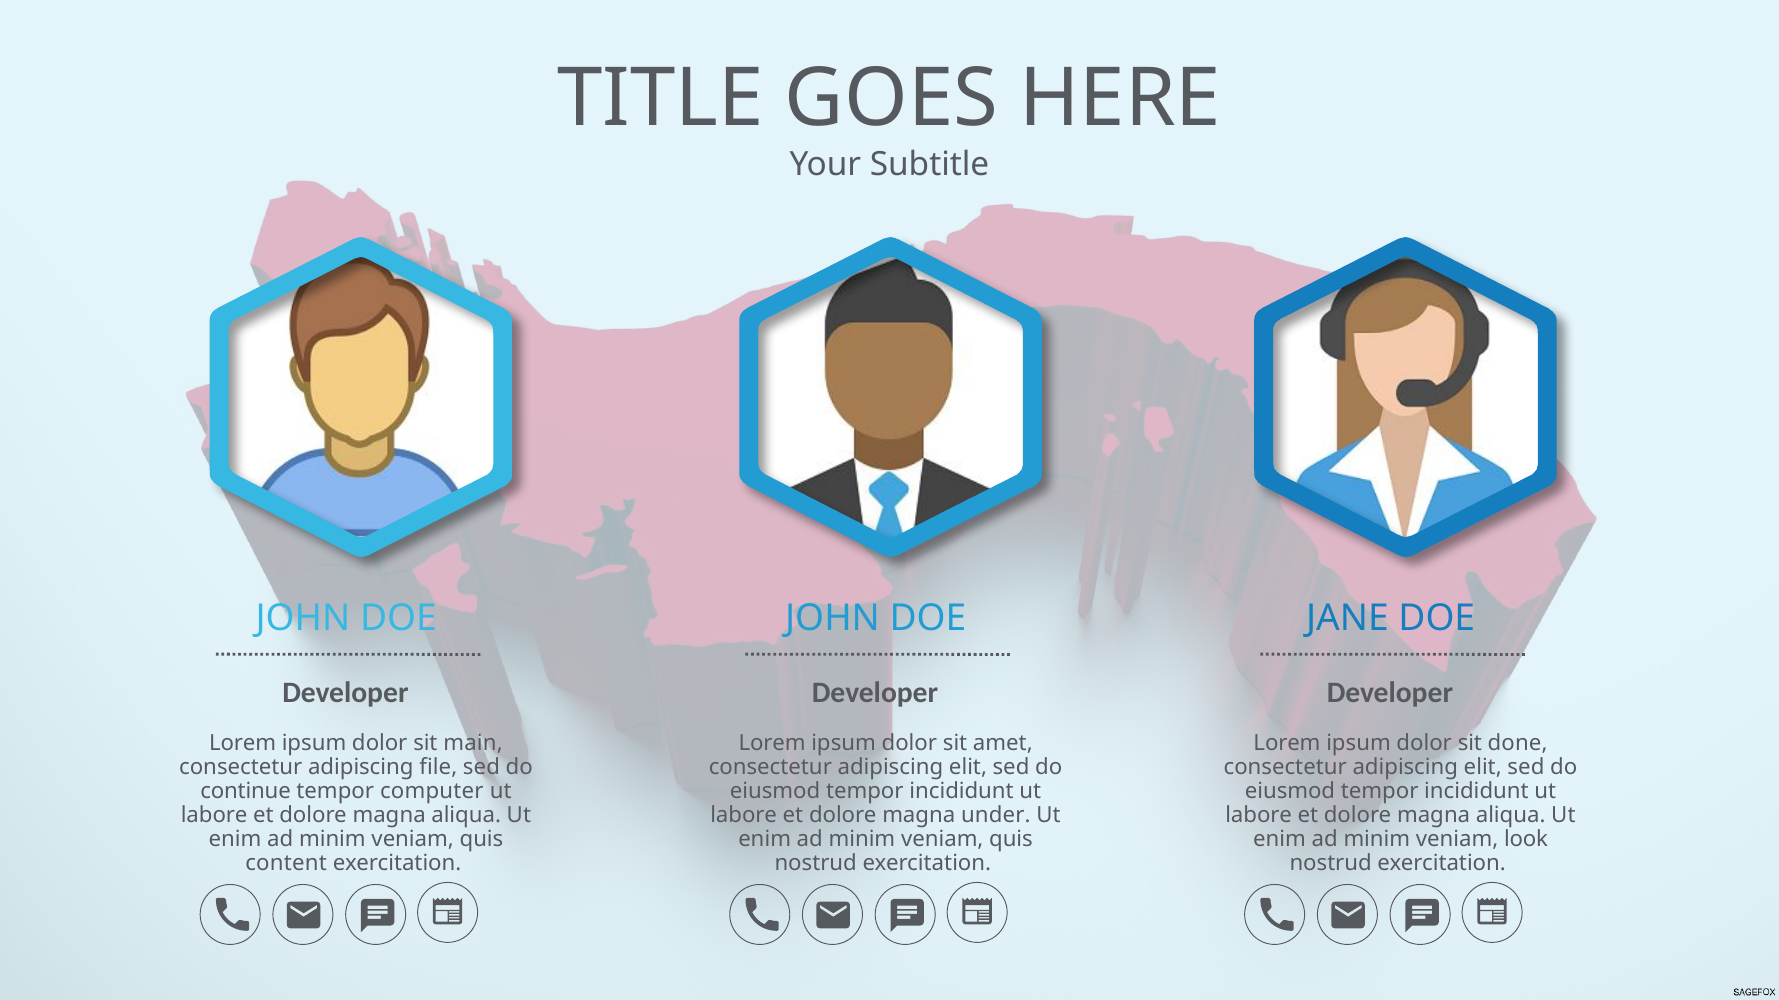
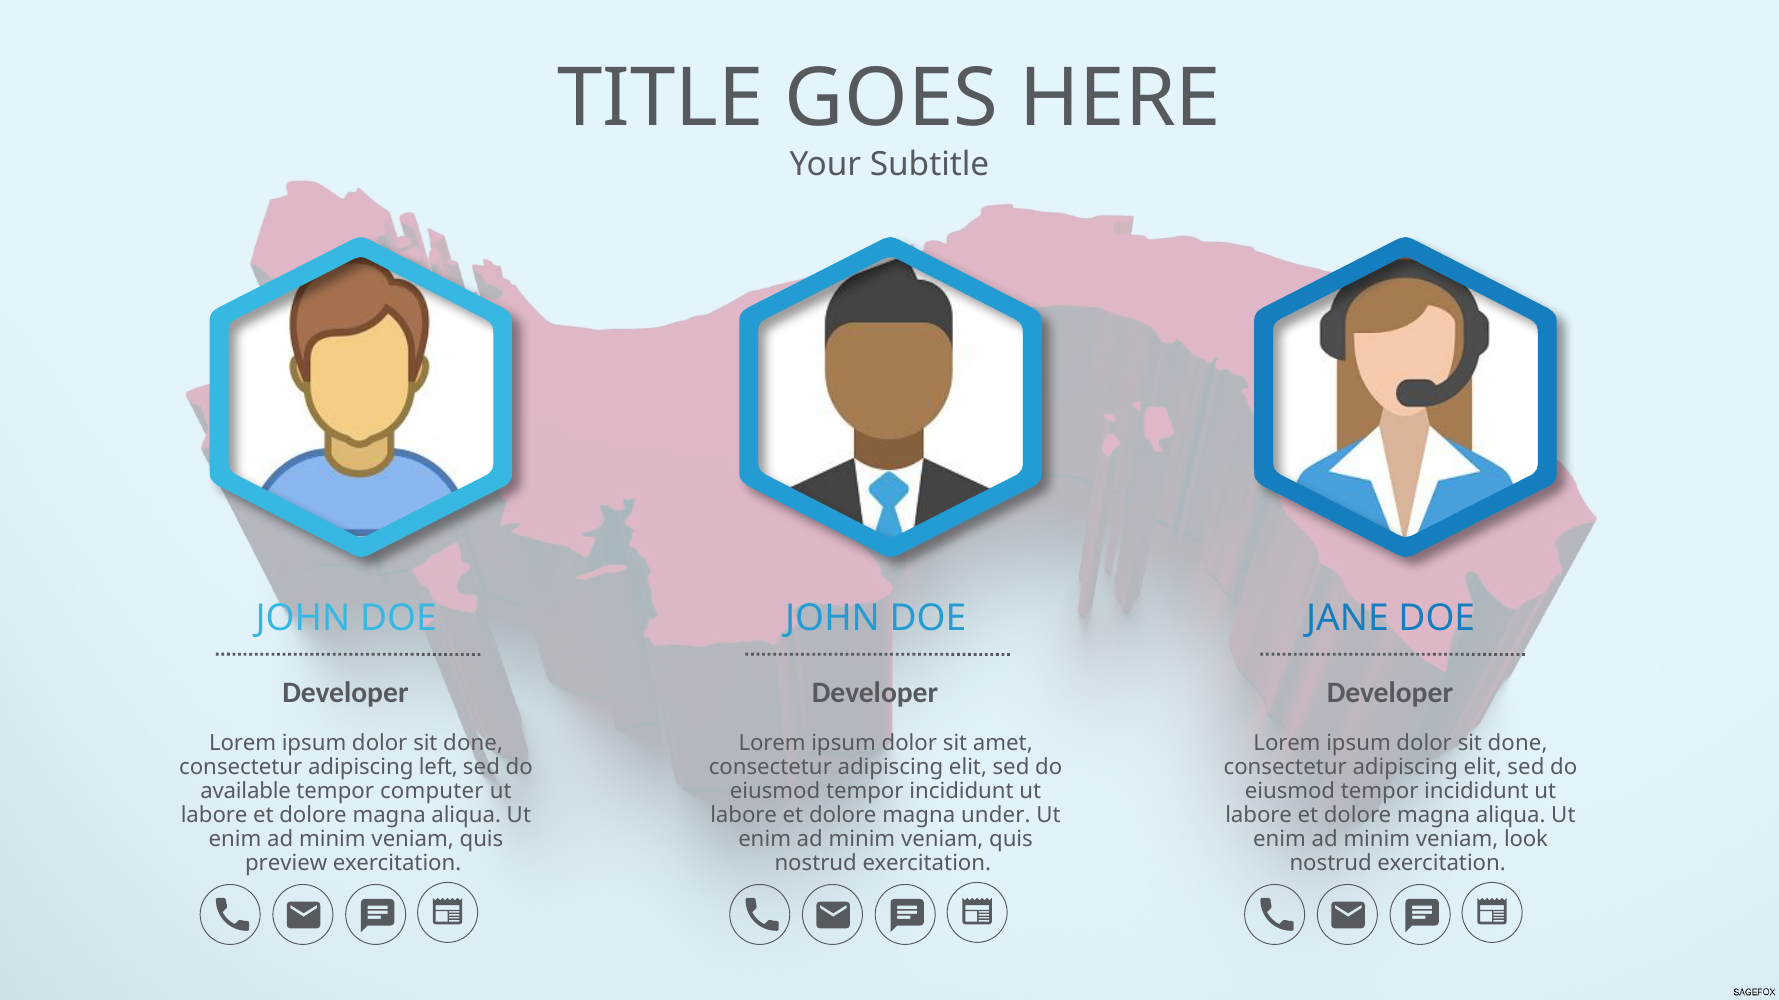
main at (473, 743): main -> done
file: file -> left
continue: continue -> available
content: content -> preview
